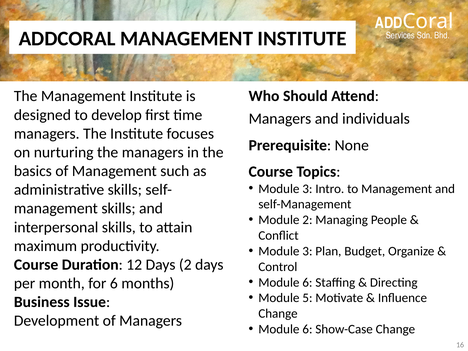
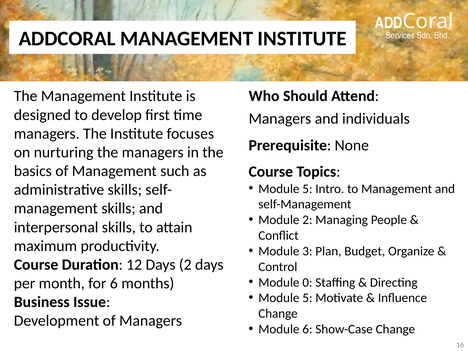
3 at (307, 189): 3 -> 5
6 at (307, 282): 6 -> 0
